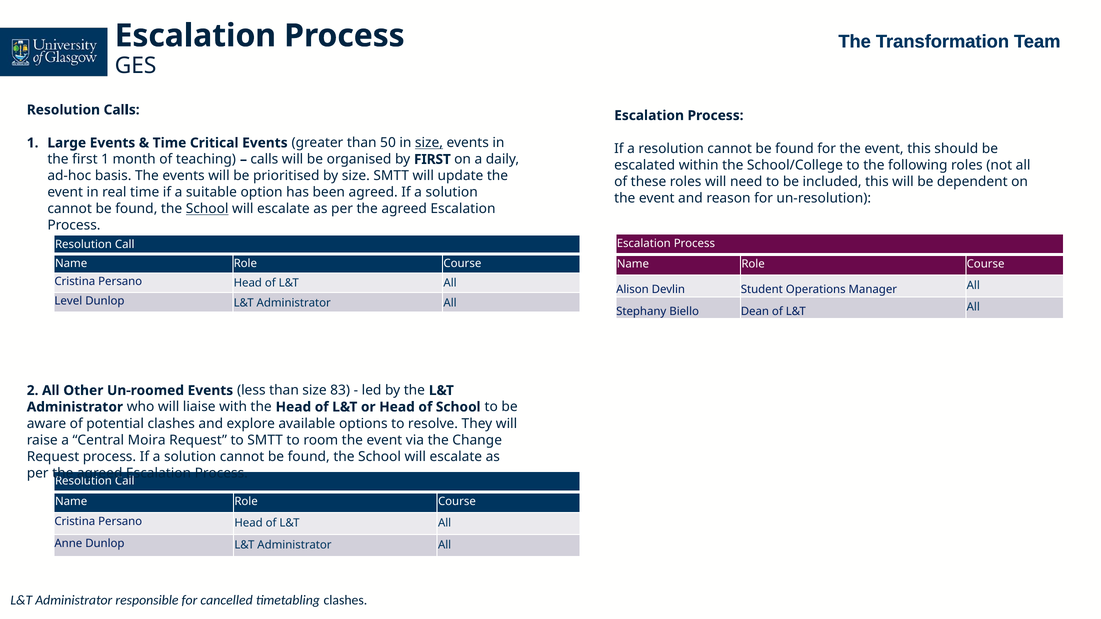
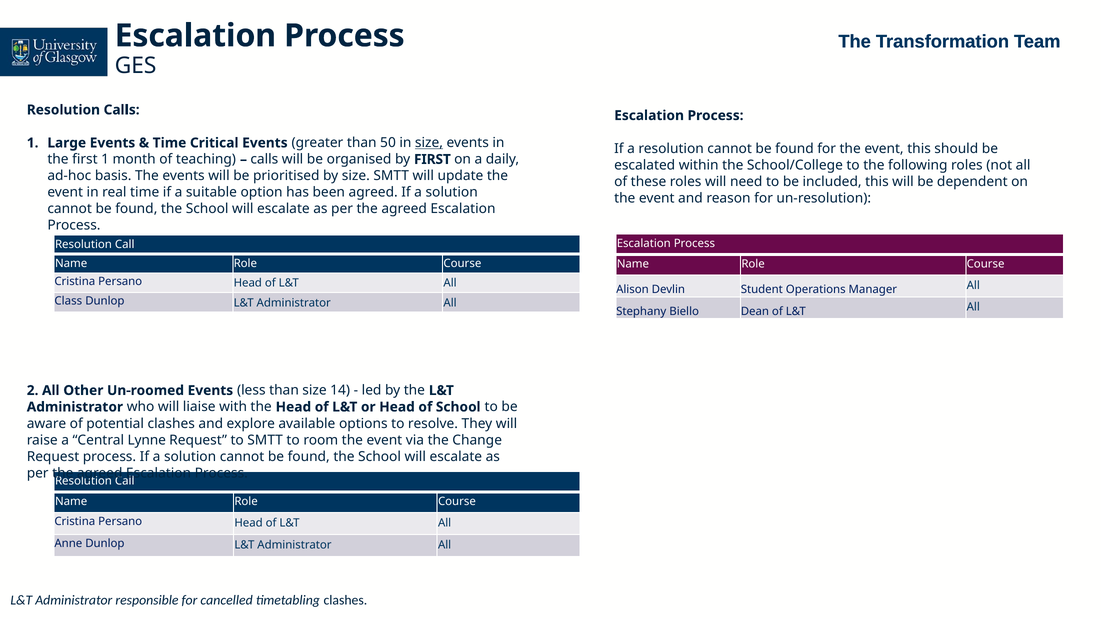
School at (207, 209) underline: present -> none
Level: Level -> Class
83: 83 -> 14
Moira: Moira -> Lynne
